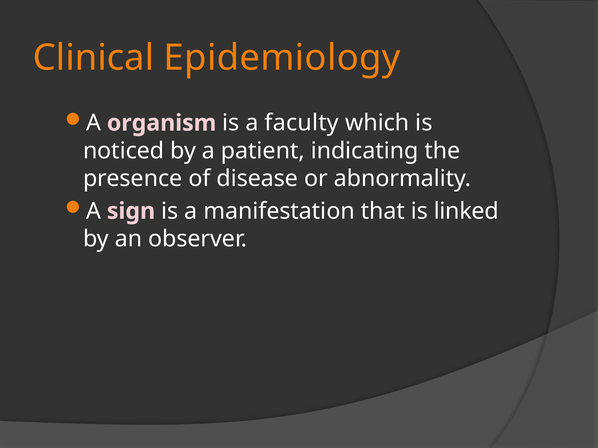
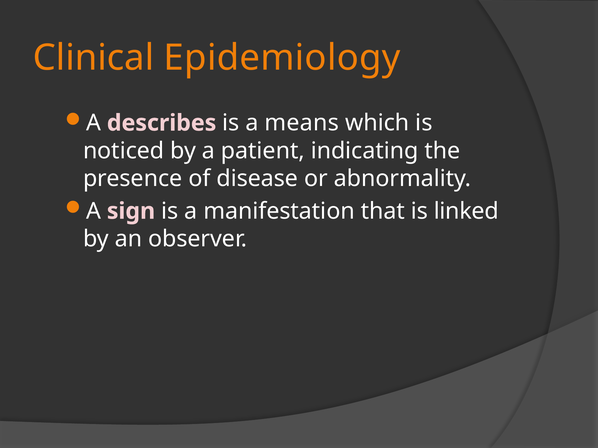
organism: organism -> describes
faculty: faculty -> means
